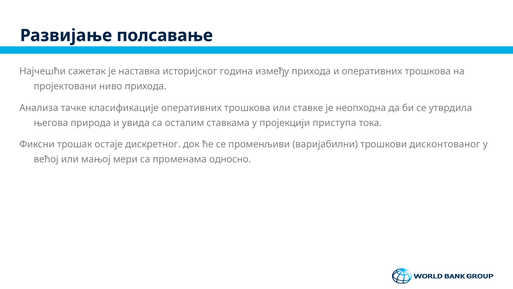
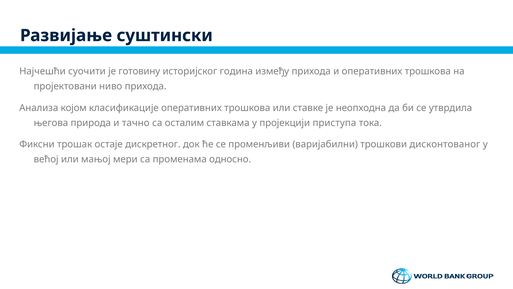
полсавање: полсавање -> суштински
сажетак: сажетак -> суочити
наставка: наставка -> готовину
тачке: тачке -> којом
увида: увида -> тачно
